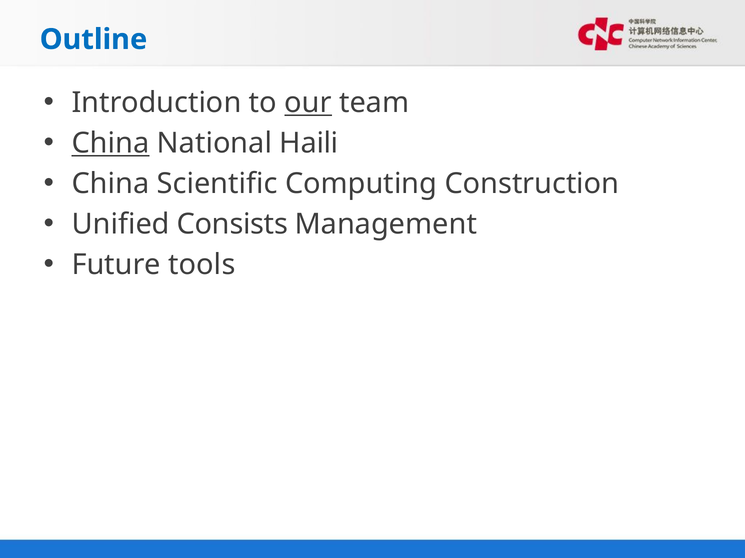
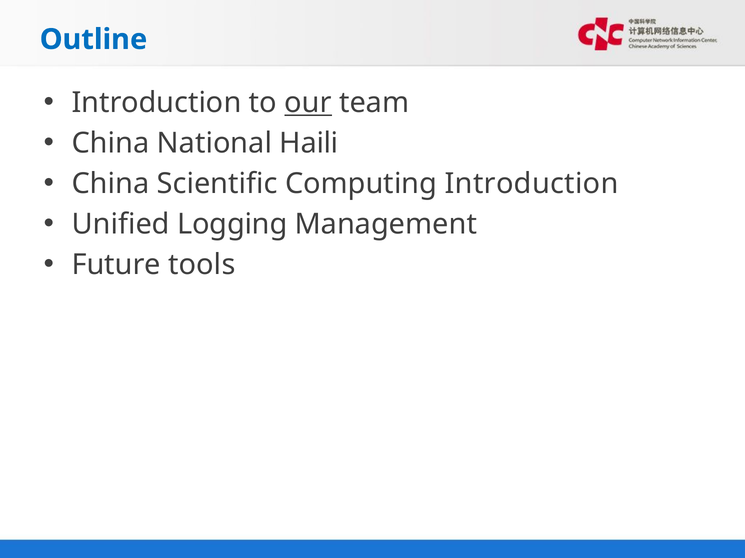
China at (111, 143) underline: present -> none
Computing Construction: Construction -> Introduction
Consists: Consists -> Logging
